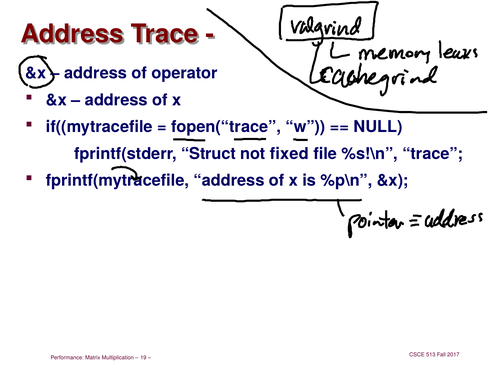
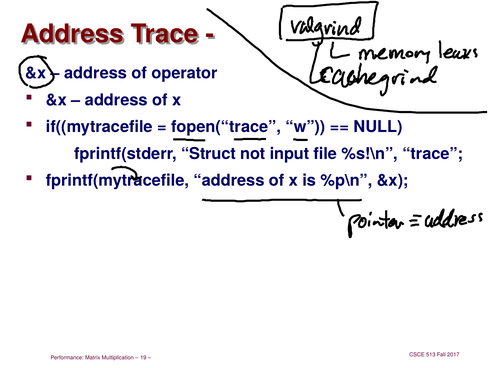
fixed: fixed -> input
